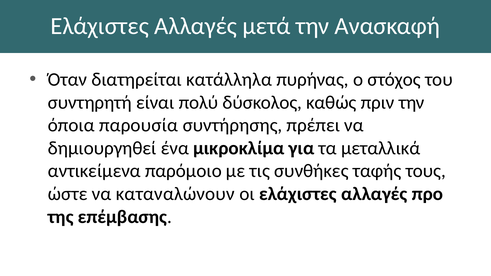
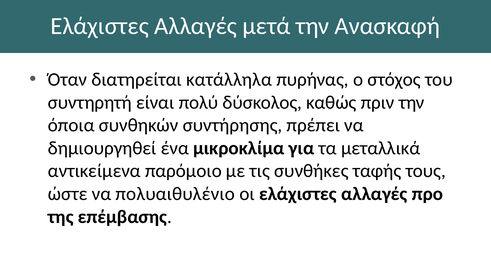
παρουσία: παρουσία -> συνθηκών
καταναλώνουν: καταναλώνουν -> πολυαιθυλένιο
